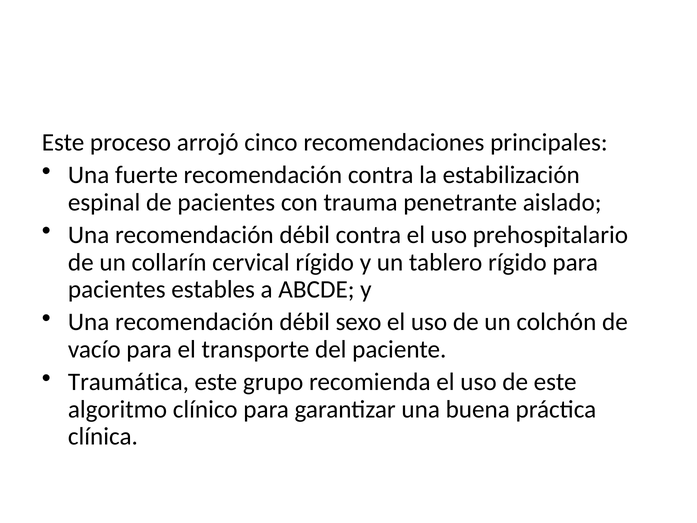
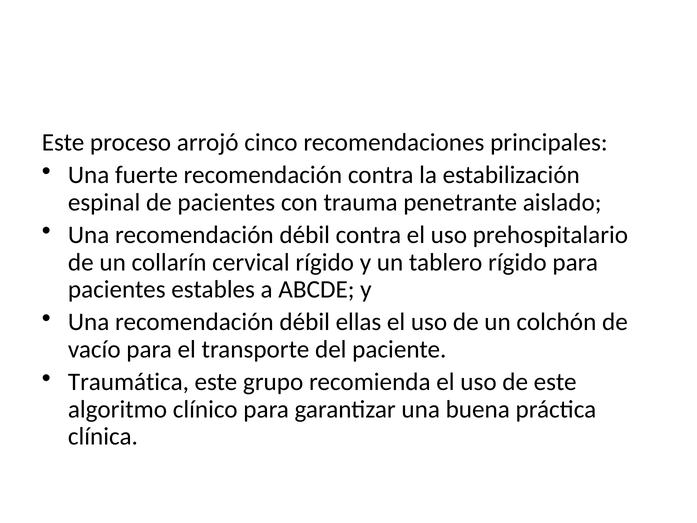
sexo: sexo -> ellas
